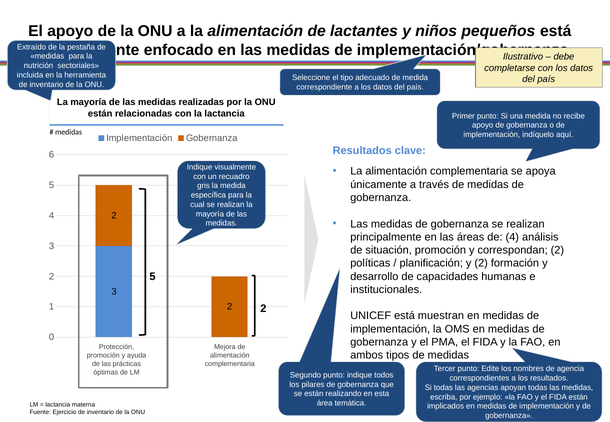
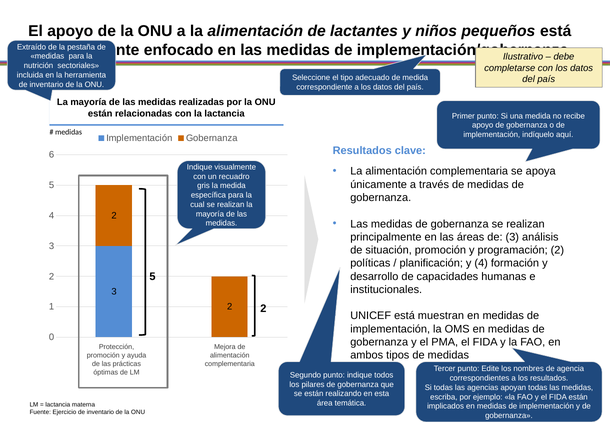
de 4: 4 -> 3
correspondan: correspondan -> programación
y 2: 2 -> 4
